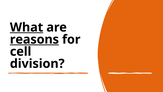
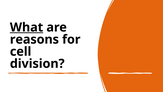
reasons underline: present -> none
